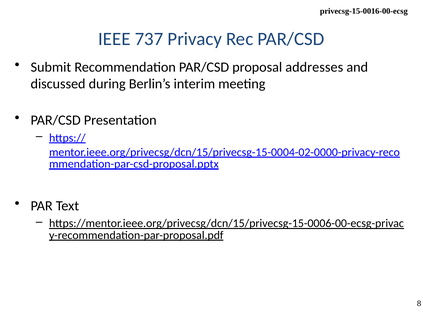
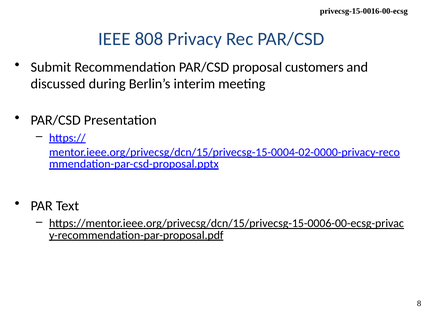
737: 737 -> 808
addresses: addresses -> customers
